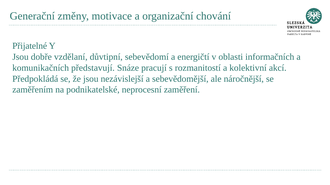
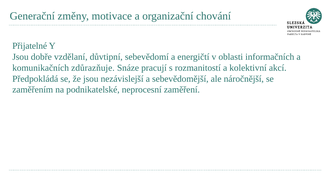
představují: představují -> zdůrazňuje
